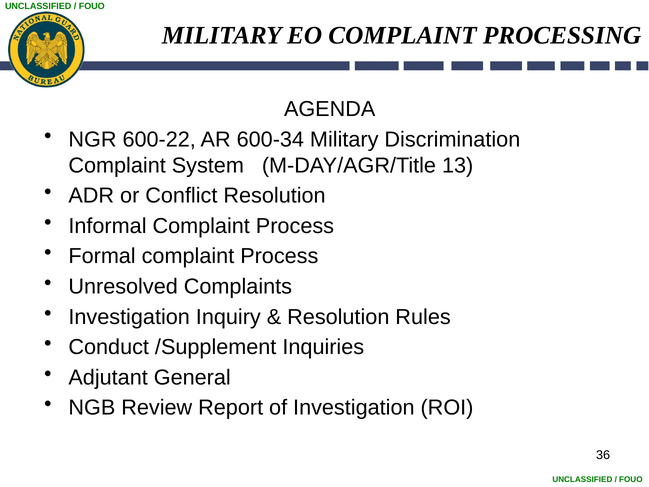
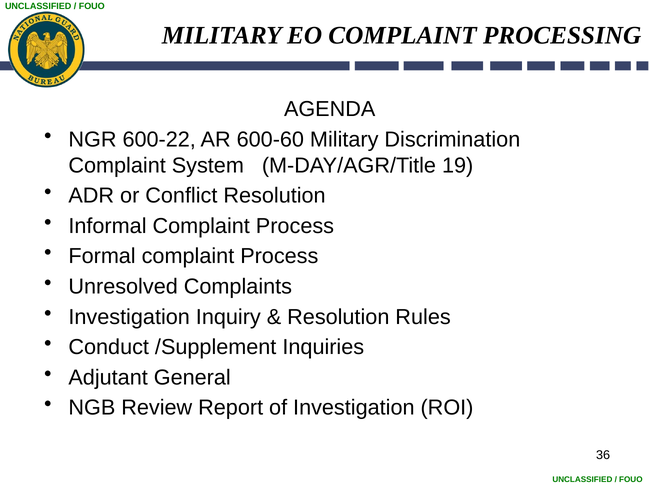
600-34: 600-34 -> 600-60
13: 13 -> 19
